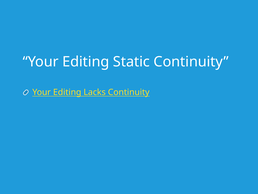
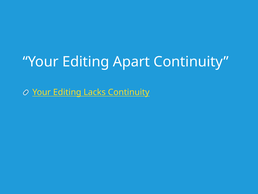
Static: Static -> Apart
